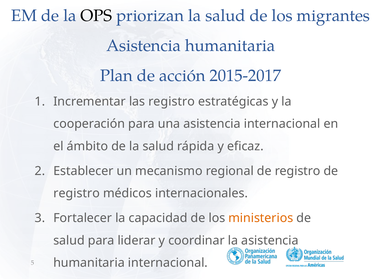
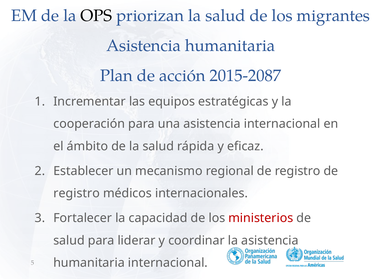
2015-2017: 2015-2017 -> 2015-2087
las registro: registro -> equipos
ministerios colour: orange -> red
